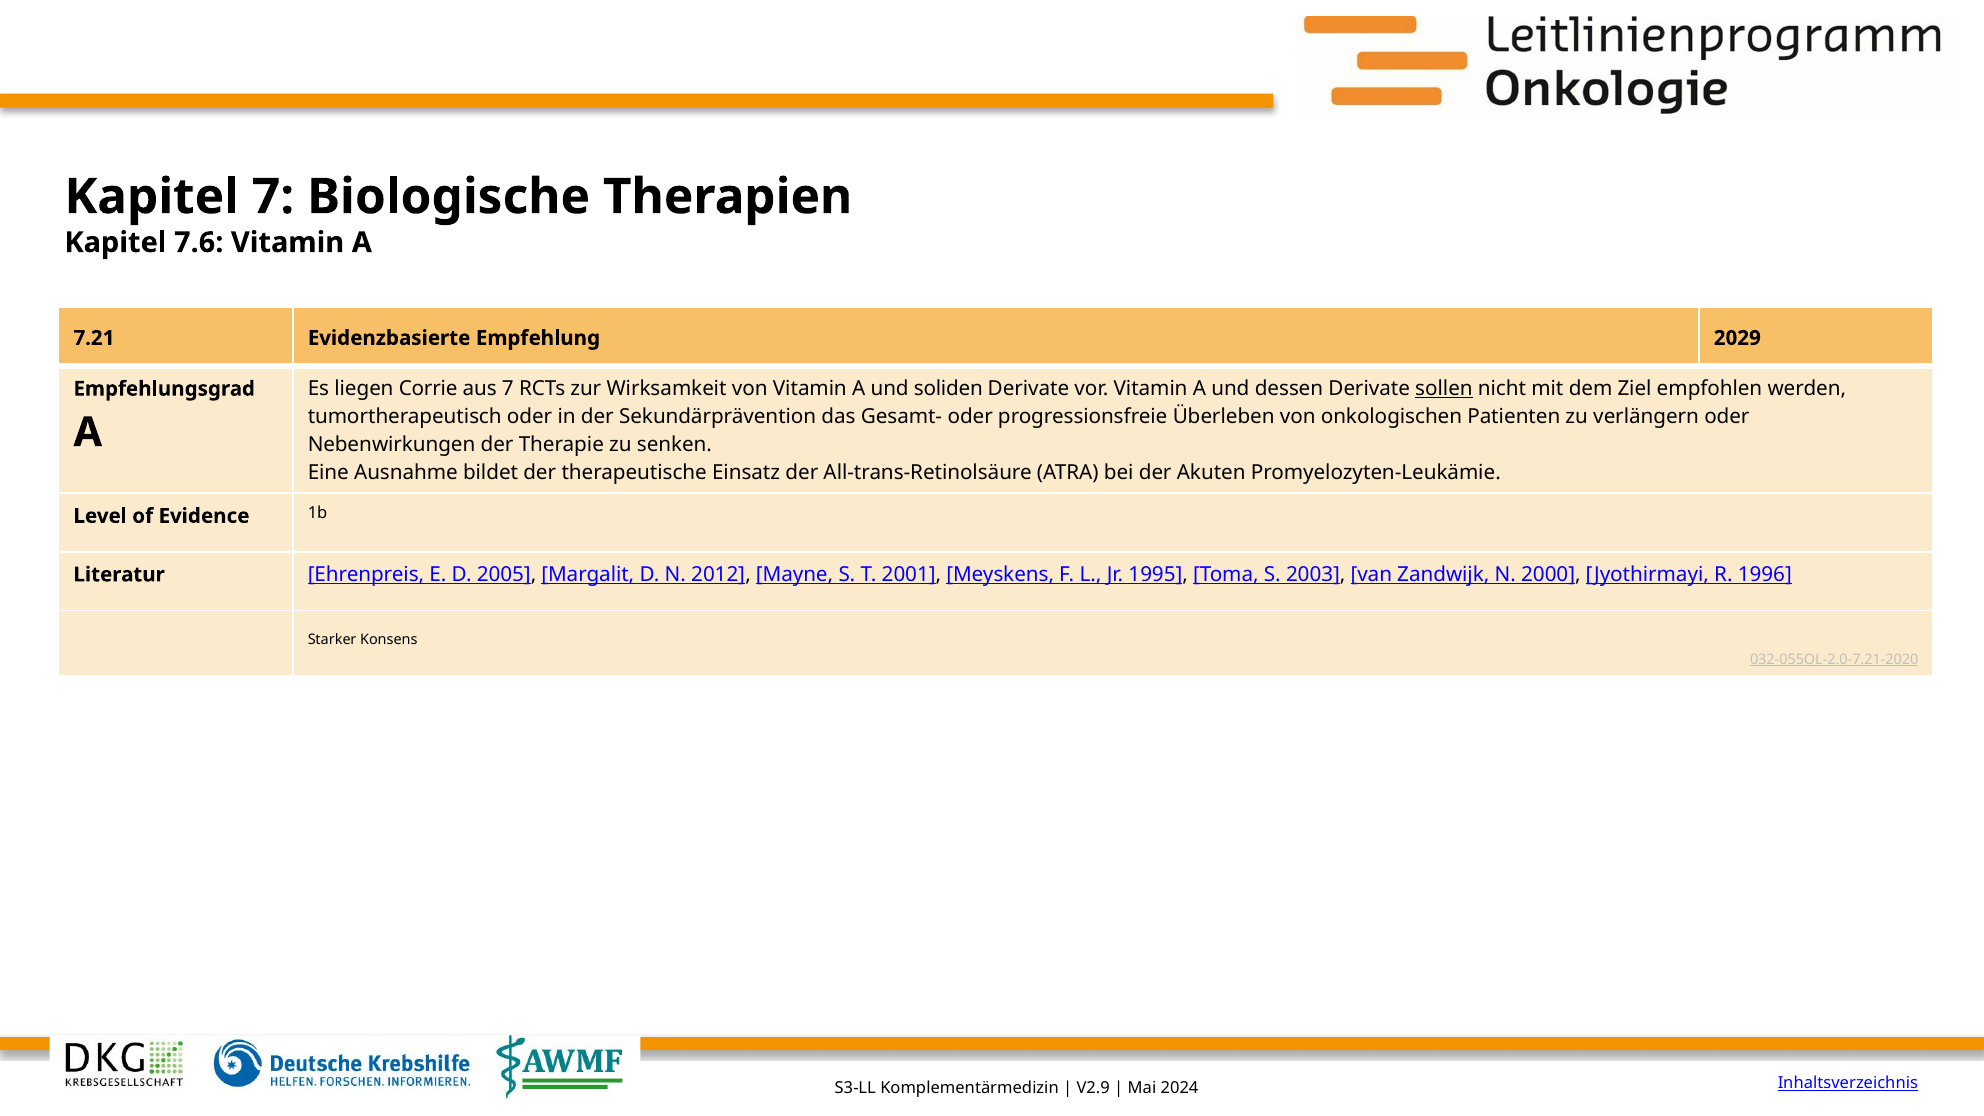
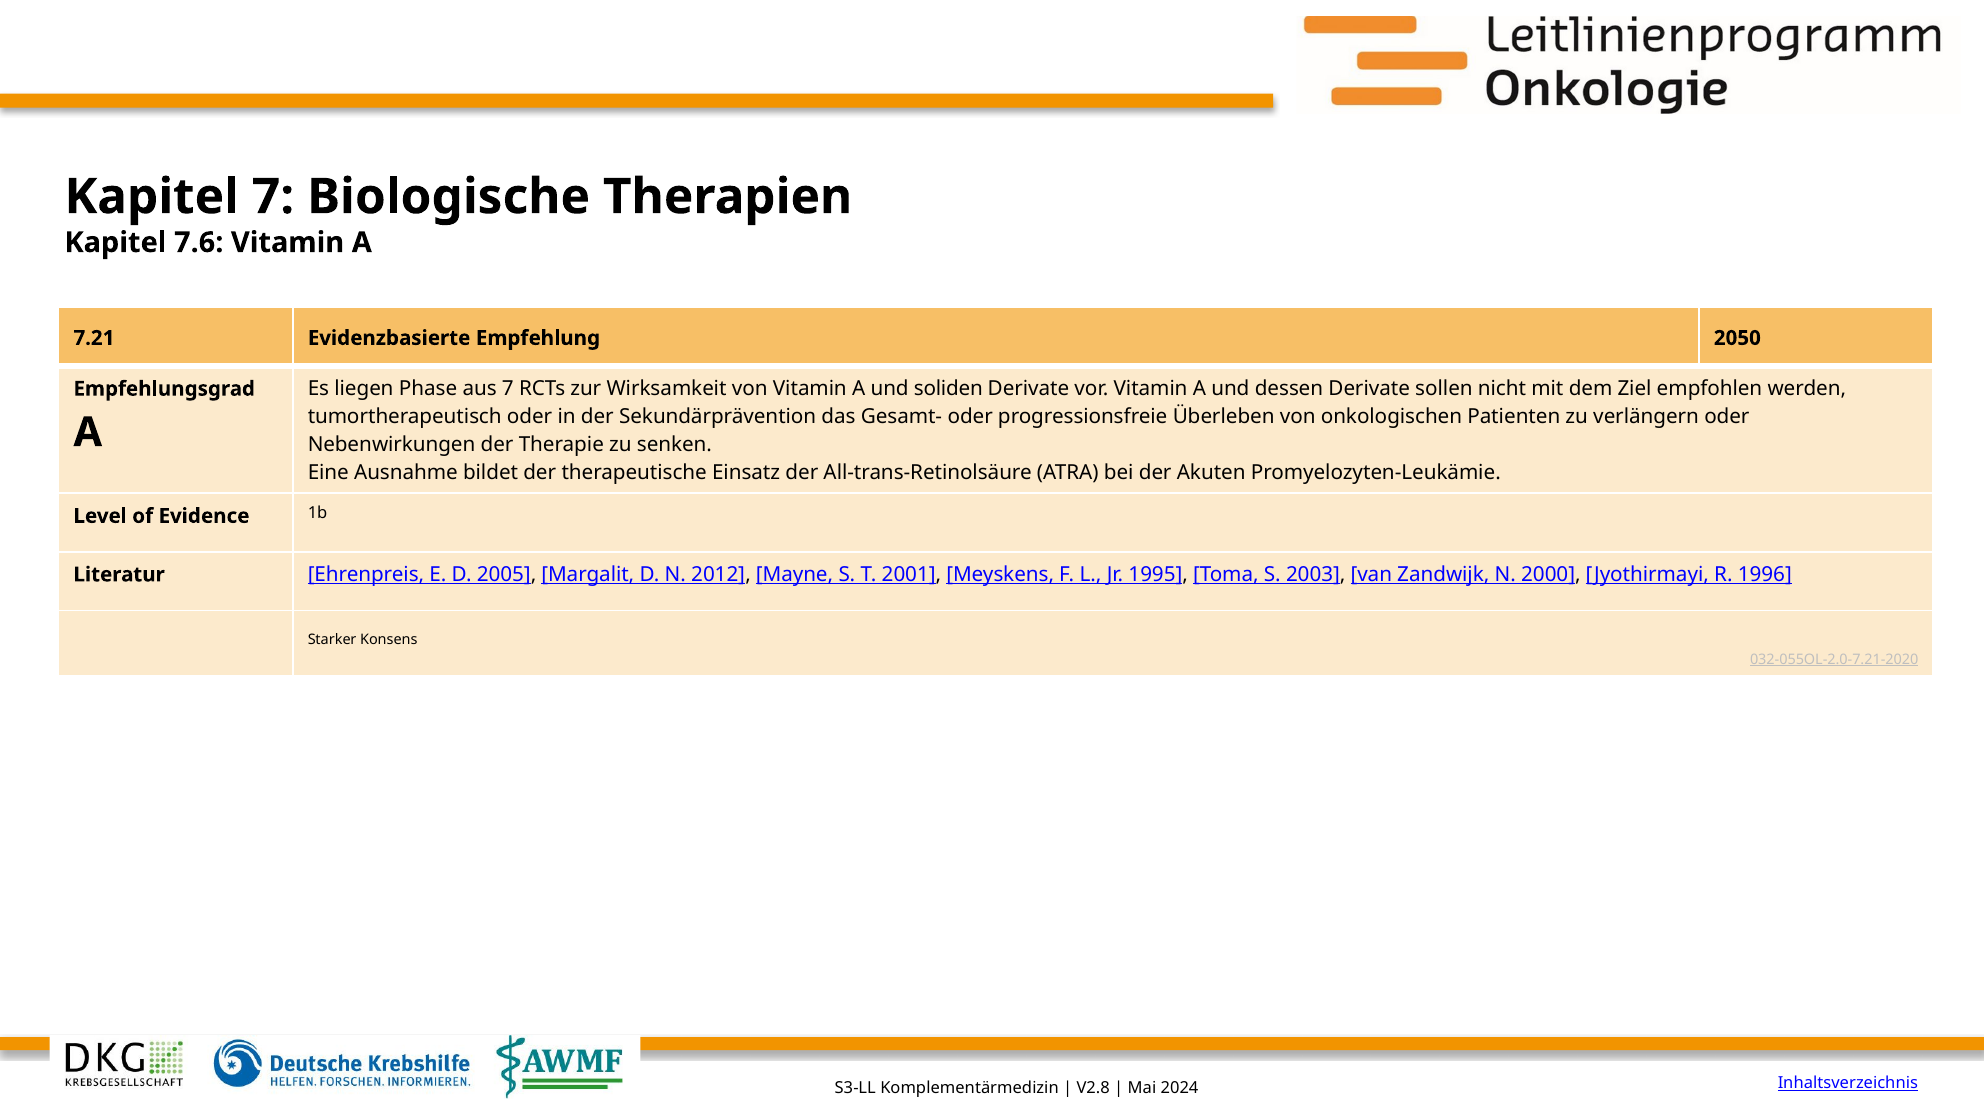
2029: 2029 -> 2050
Corrie: Corrie -> Phase
sollen underline: present -> none
V2.9: V2.9 -> V2.8
